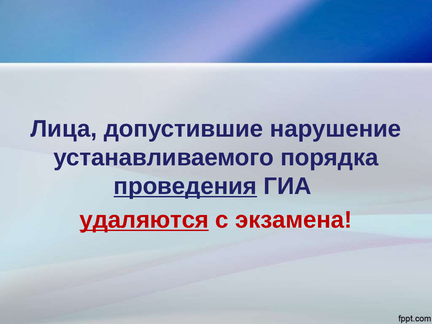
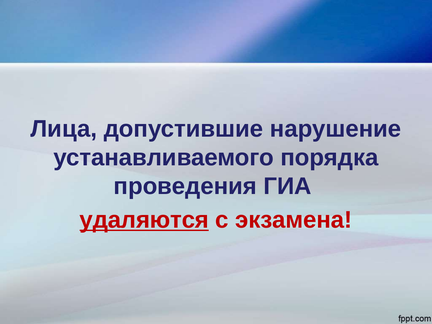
проведения underline: present -> none
